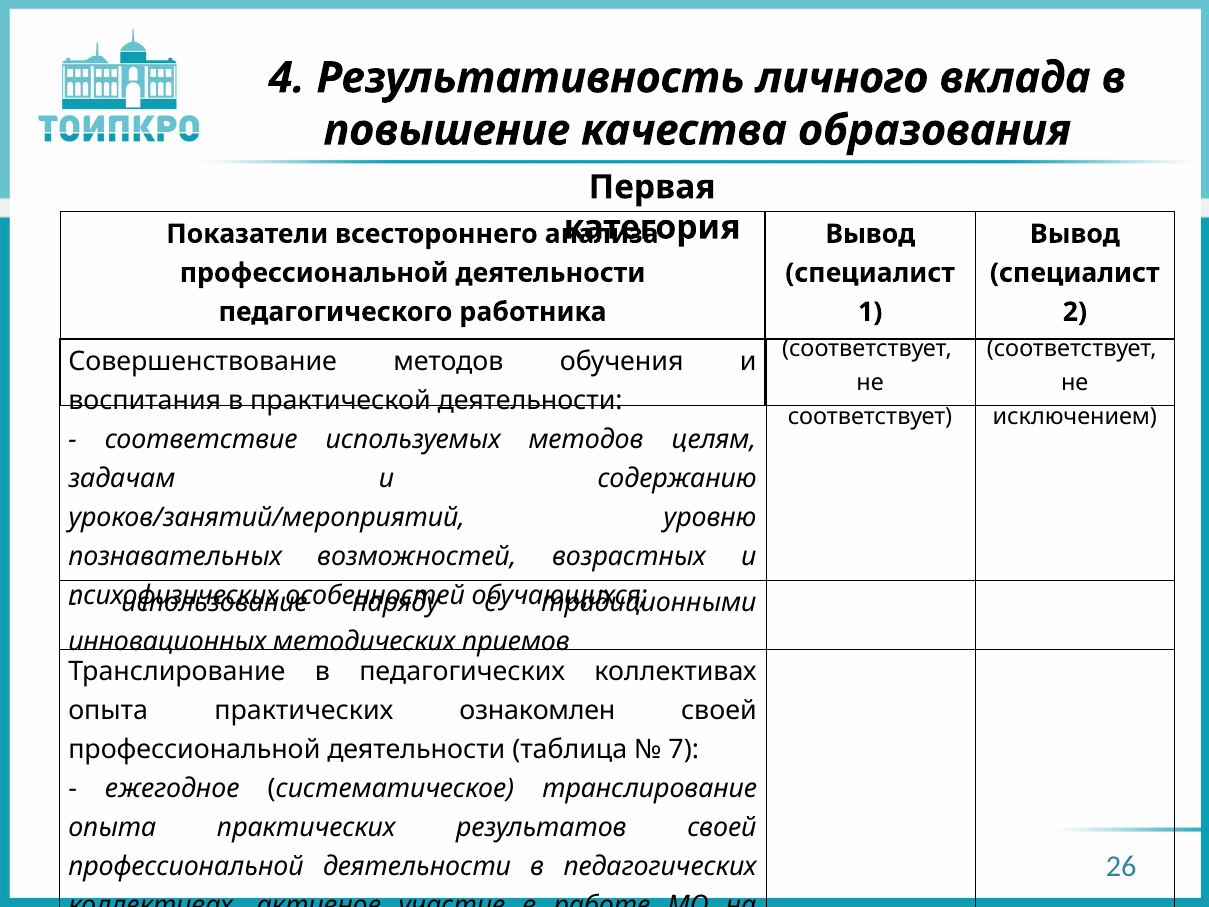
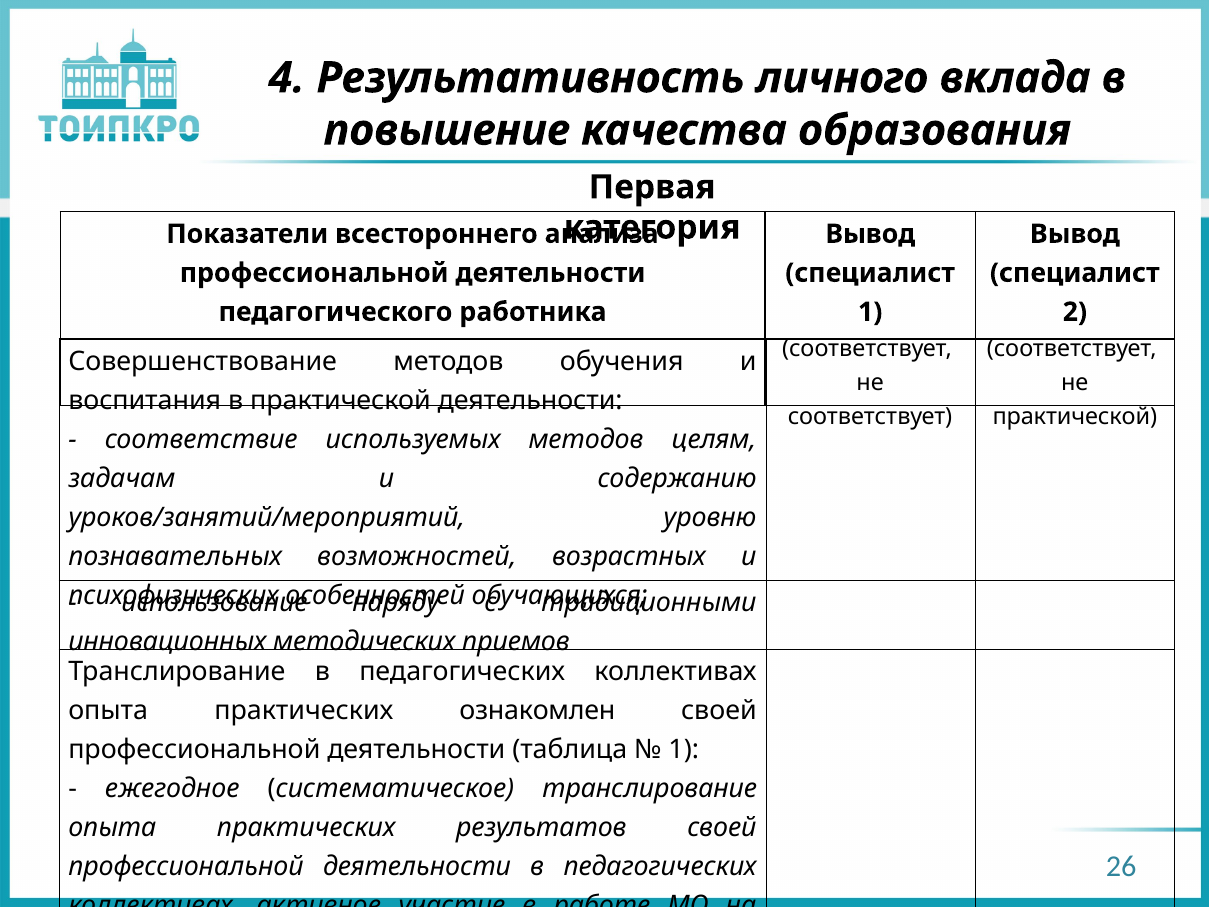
исключением at (1075, 417): исключением -> практической
7 at (684, 749): 7 -> 1
